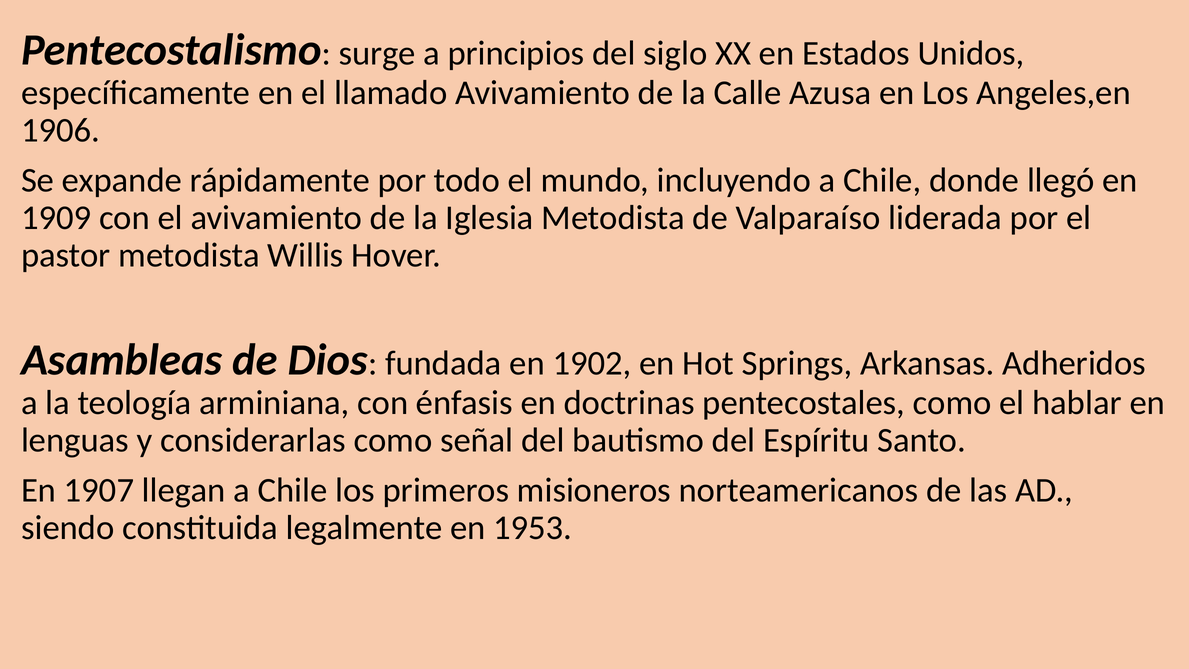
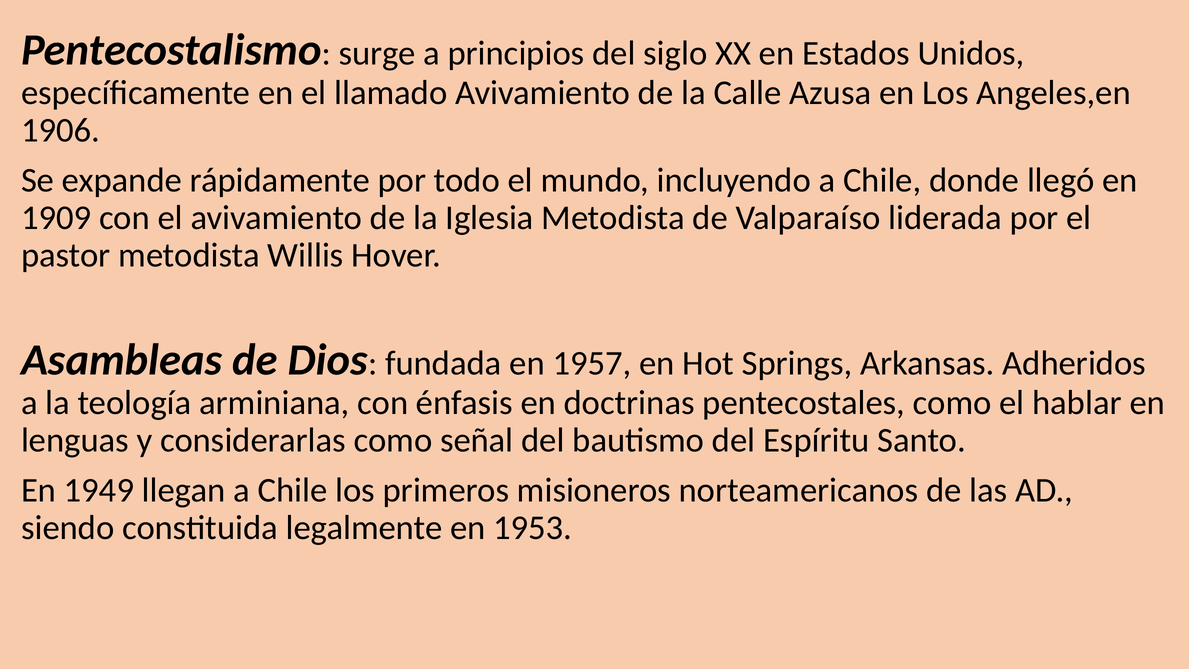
1902: 1902 -> 1957
1907: 1907 -> 1949
